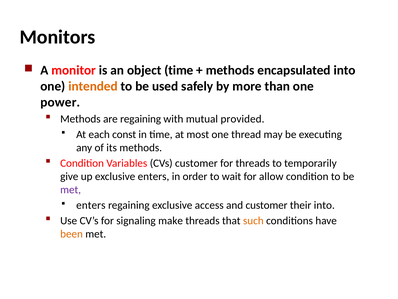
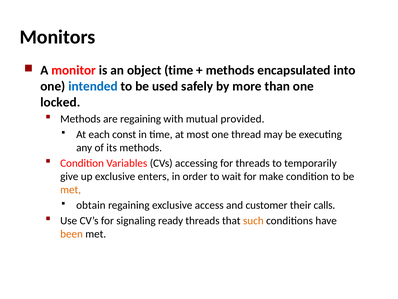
intended colour: orange -> blue
power: power -> locked
CVs customer: customer -> accessing
allow: allow -> make
met at (71, 189) colour: purple -> orange
enters at (91, 205): enters -> obtain
their into: into -> calls
make: make -> ready
